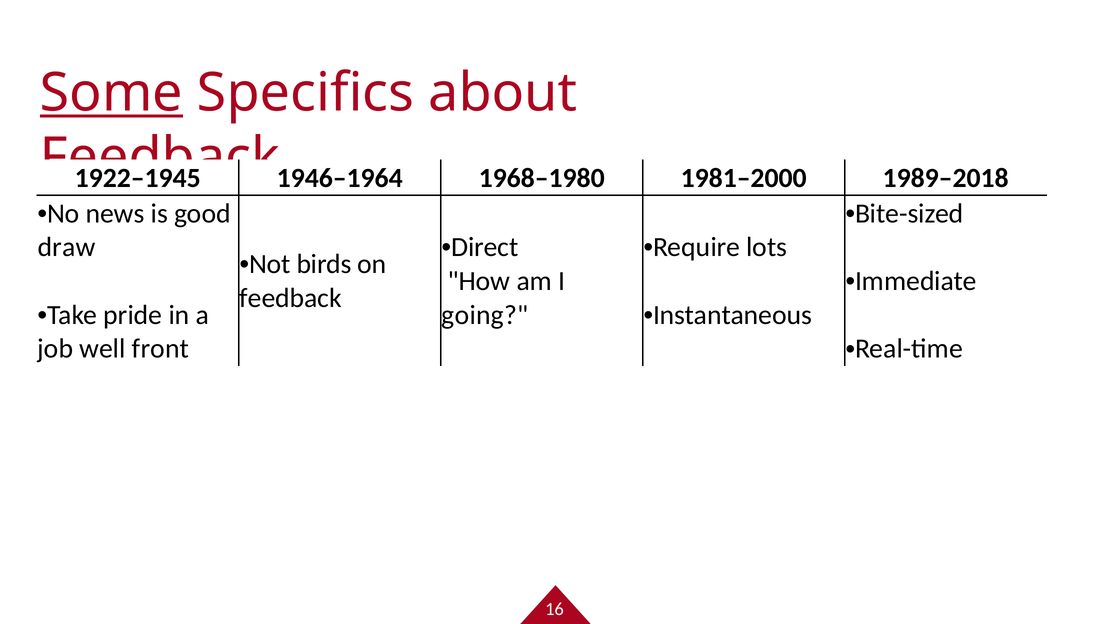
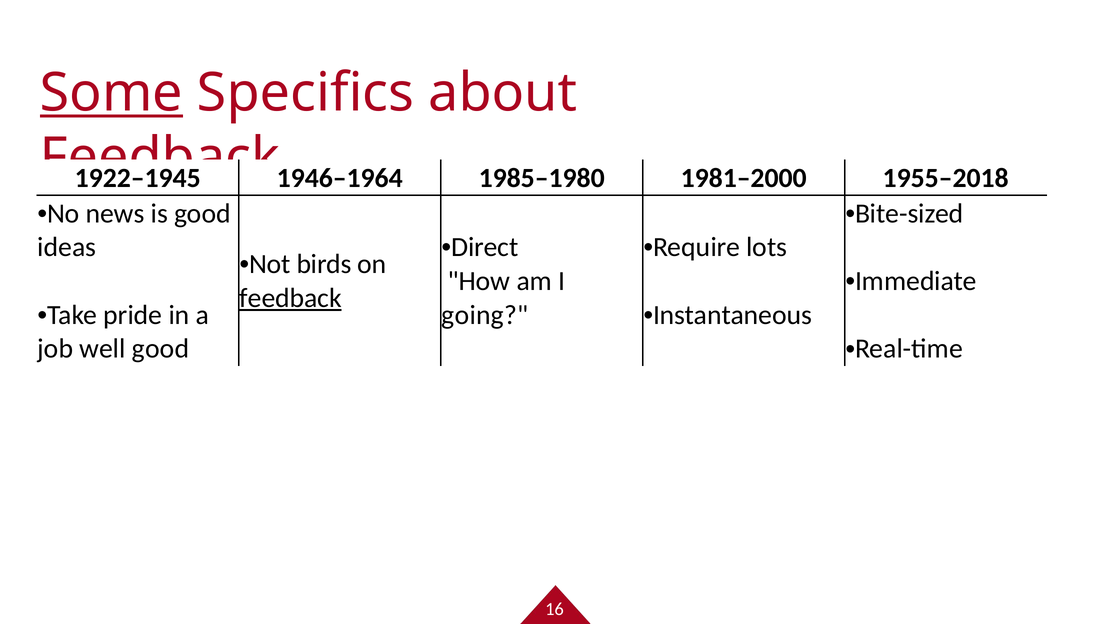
1968–1980: 1968–1980 -> 1985–1980
1989–2018: 1989–2018 -> 1955–2018
draw: draw -> ideas
feedback at (291, 298) underline: none -> present
well front: front -> good
